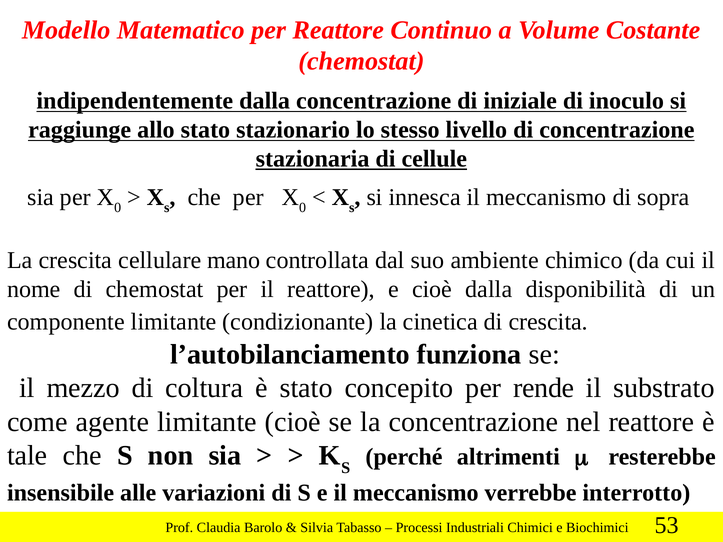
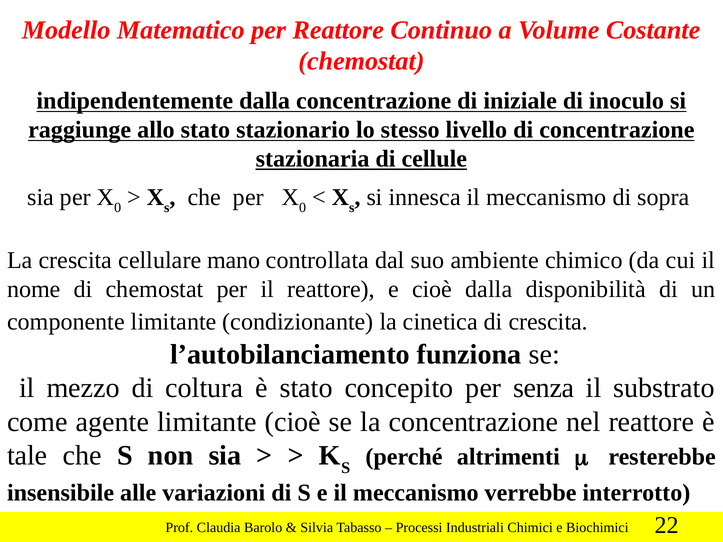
rende: rende -> senza
53: 53 -> 22
